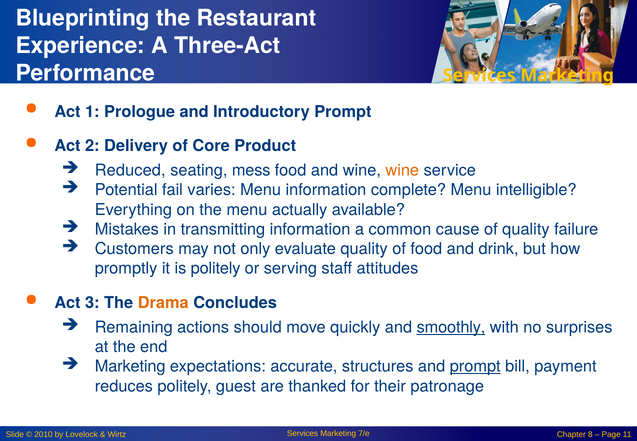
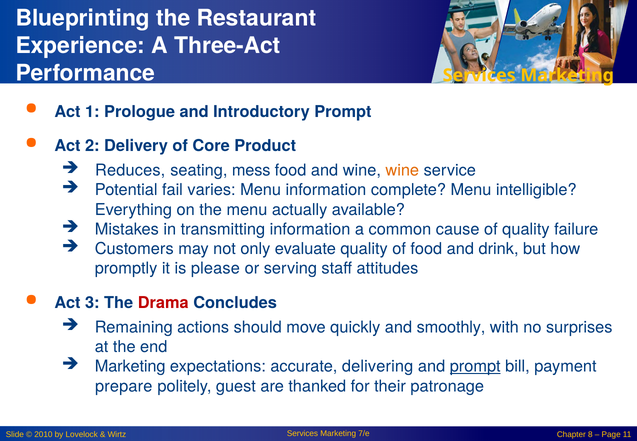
Reduced: Reduced -> Reduces
is politely: politely -> please
Drama colour: orange -> red
smoothly underline: present -> none
structures: structures -> delivering
reduces: reduces -> prepare
